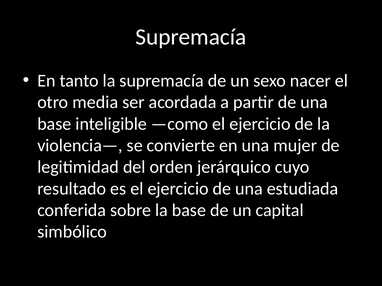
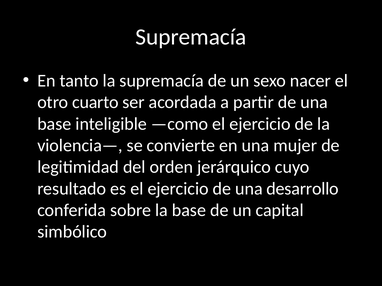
media: media -> cuarto
estudiada: estudiada -> desarrollo
